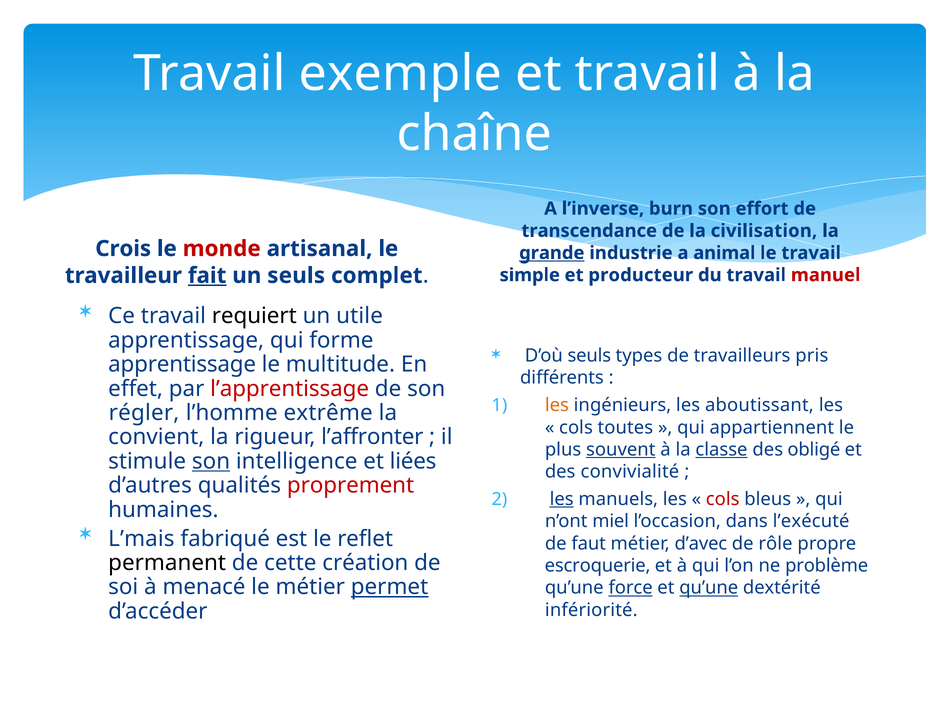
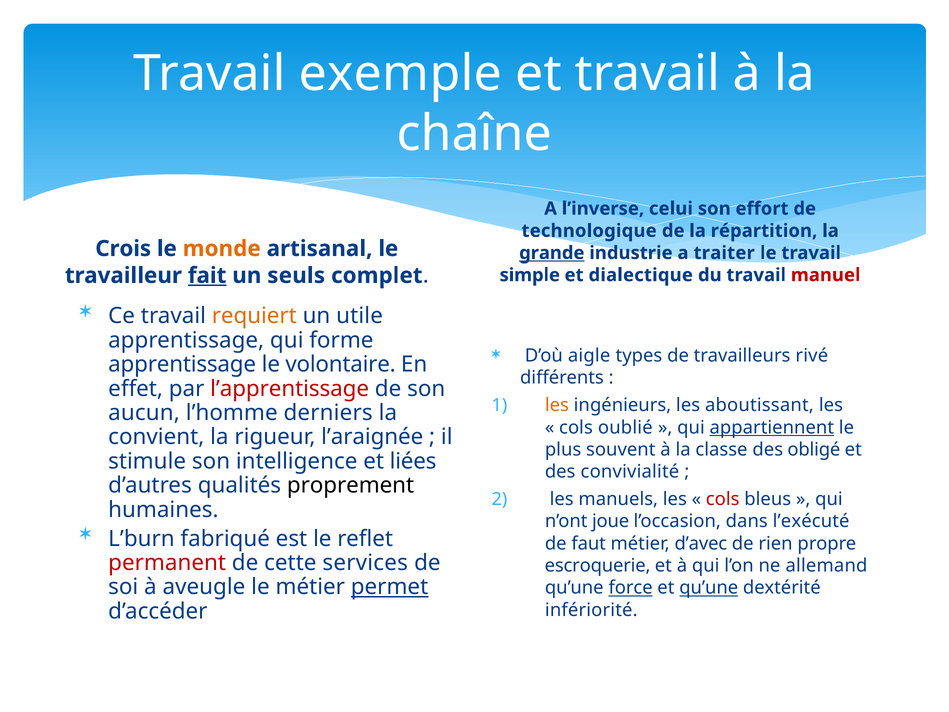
burn: burn -> celui
transcendance: transcendance -> technologique
civilisation: civilisation -> répartition
monde colour: red -> orange
animal: animal -> traiter
producteur: producteur -> dialectique
requiert colour: black -> orange
D’où seuls: seuls -> aigle
pris: pris -> rivé
multitude: multitude -> volontaire
régler: régler -> aucun
extrême: extrême -> derniers
toutes: toutes -> oublié
appartiennent underline: none -> present
l’affronter: l’affronter -> l’araignée
souvent underline: present -> none
classe underline: present -> none
son at (211, 461) underline: present -> none
proprement colour: red -> black
les at (562, 499) underline: present -> none
miel: miel -> joue
L’mais: L’mais -> L’burn
rôle: rôle -> rien
permanent colour: black -> red
création: création -> services
problème: problème -> allemand
menacé: menacé -> aveugle
